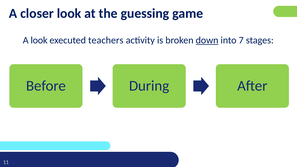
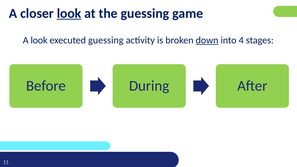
look at (69, 13) underline: none -> present
executed teachers: teachers -> guessing
7: 7 -> 4
